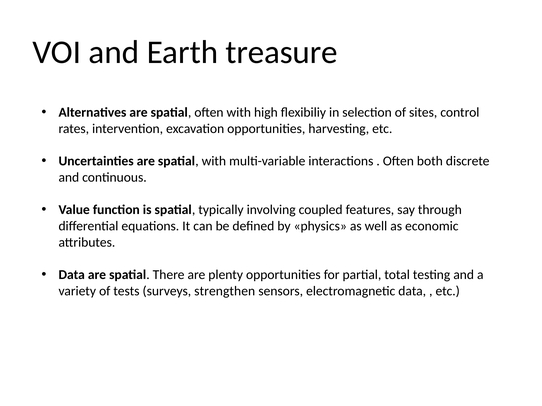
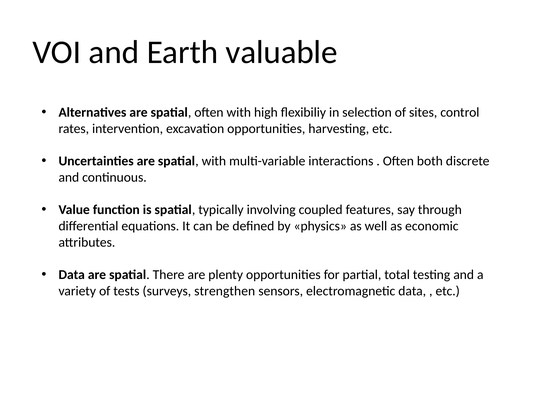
treasure: treasure -> valuable
